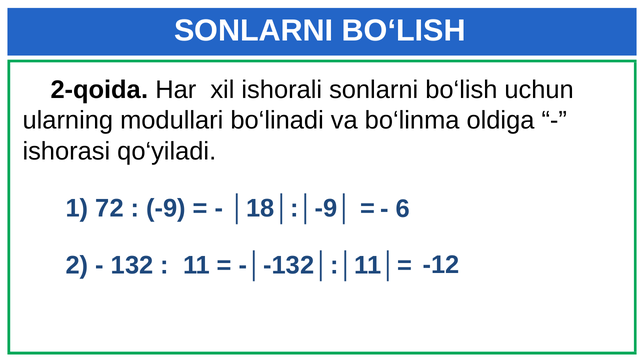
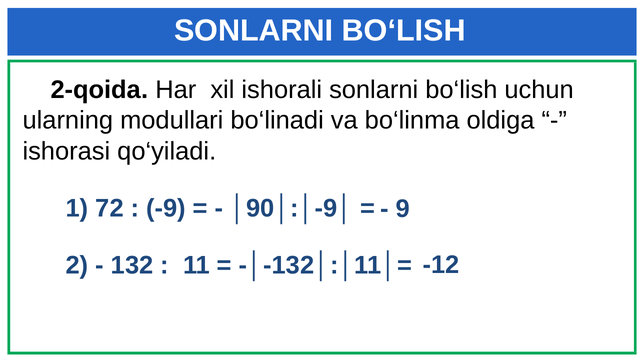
│18│:│-9│: │18│:│-9│ -> │90│:│-9│
6: 6 -> 9
